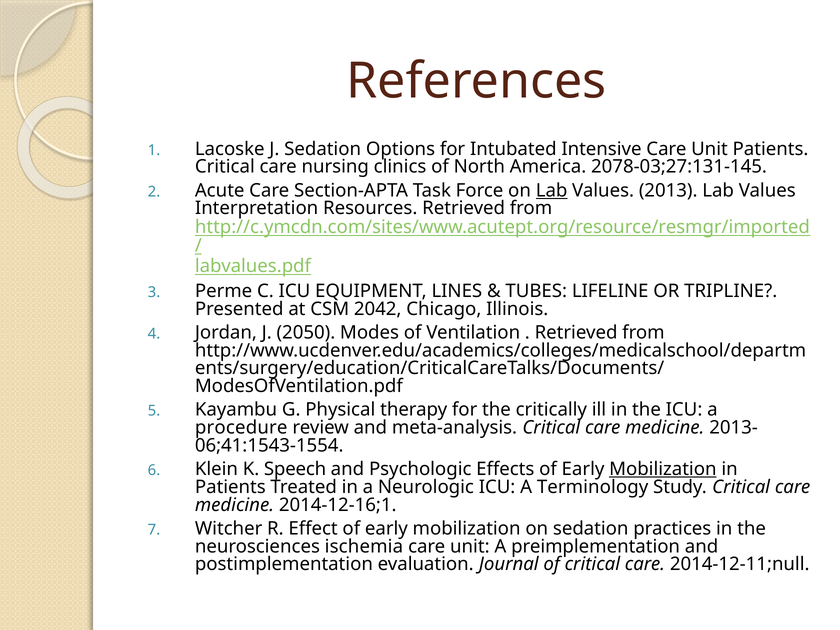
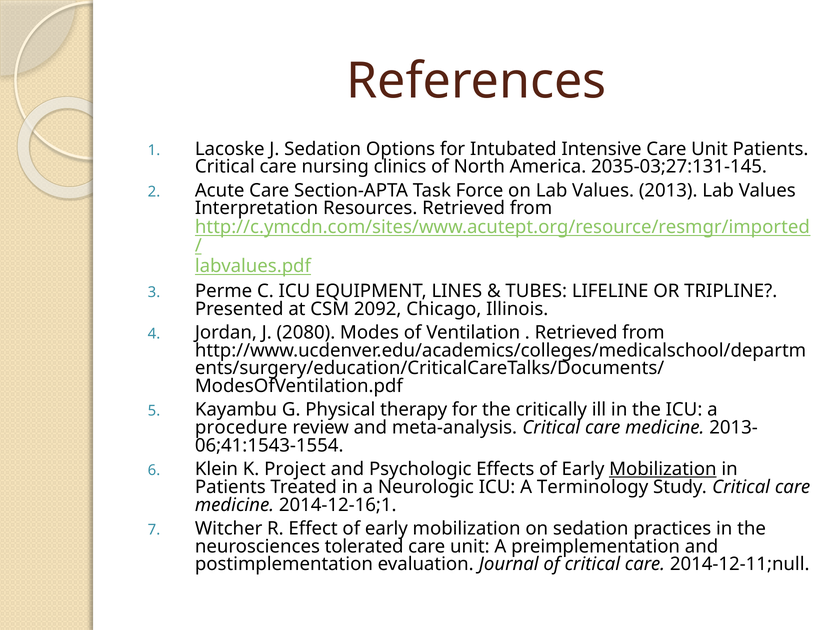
2078-03;27:131-145: 2078-03;27:131-145 -> 2035-03;27:131-145
Lab at (552, 190) underline: present -> none
2042: 2042 -> 2092
2050: 2050 -> 2080
Speech: Speech -> Project
ischemia: ischemia -> tolerated
